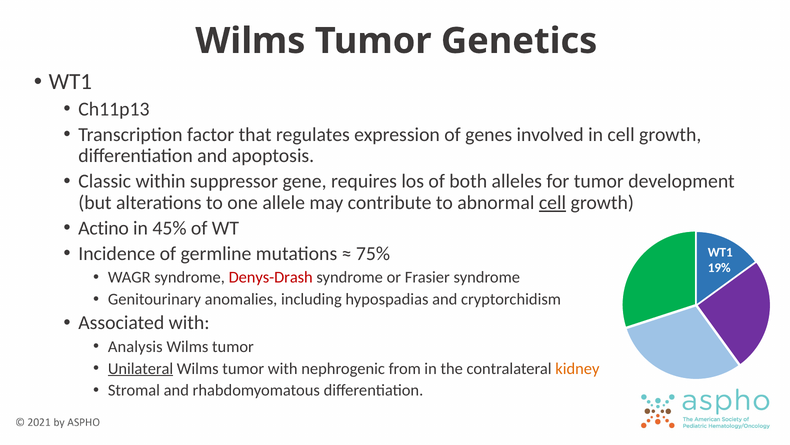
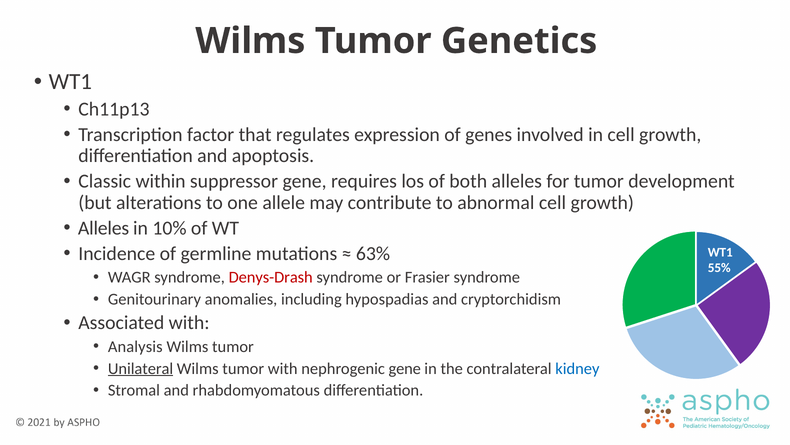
cell at (552, 202) underline: present -> none
Actino at (104, 228): Actino -> Alleles
45%: 45% -> 10%
75%: 75% -> 63%
19%: 19% -> 55%
nephrogenic from: from -> gene
kidney colour: orange -> blue
